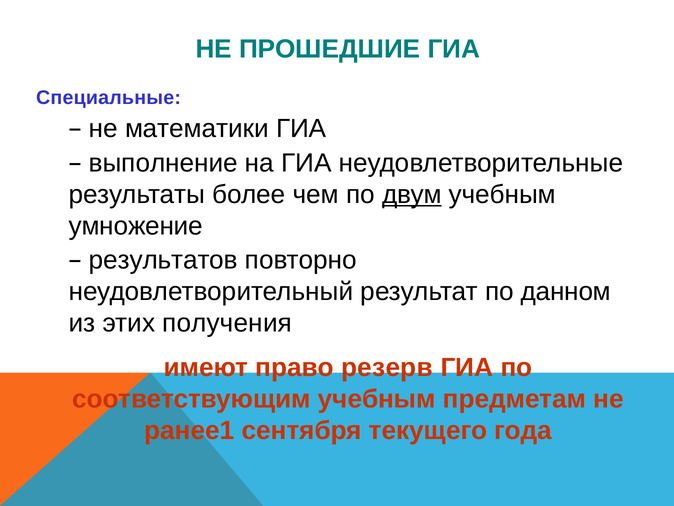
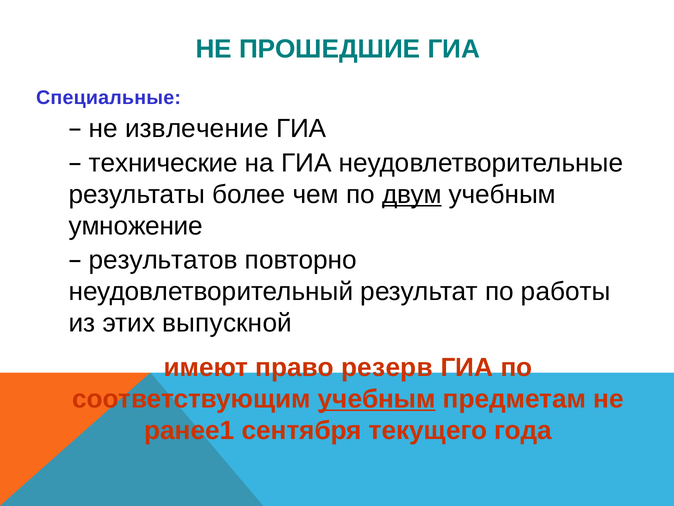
математики: математики -> извлечение
выполнение: выполнение -> технические
данном: данном -> работы
получения: получения -> выпускной
учебным at (377, 398) underline: none -> present
